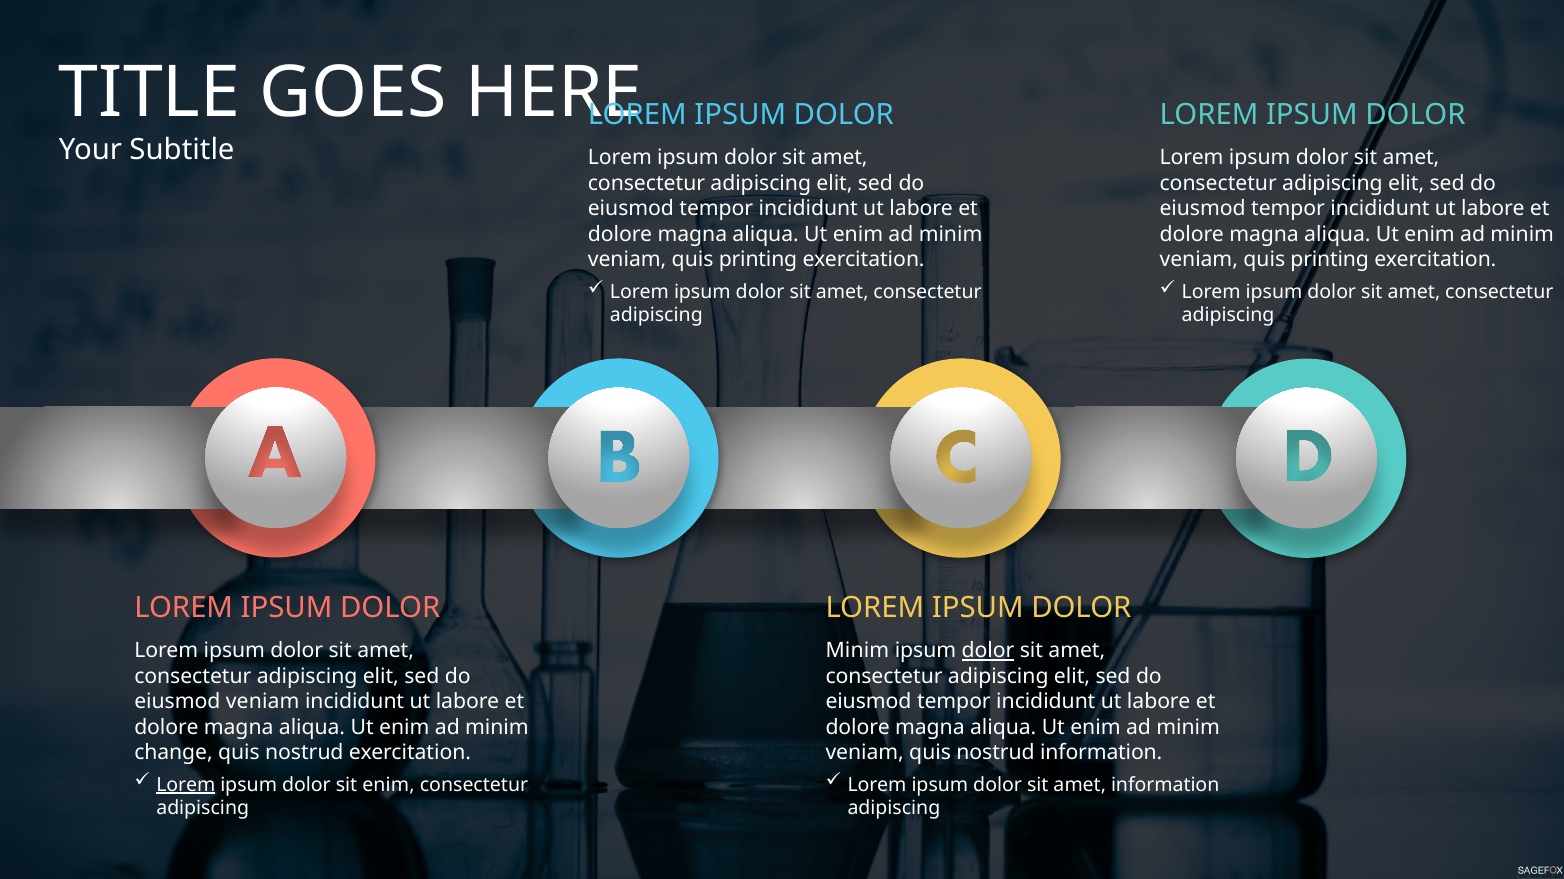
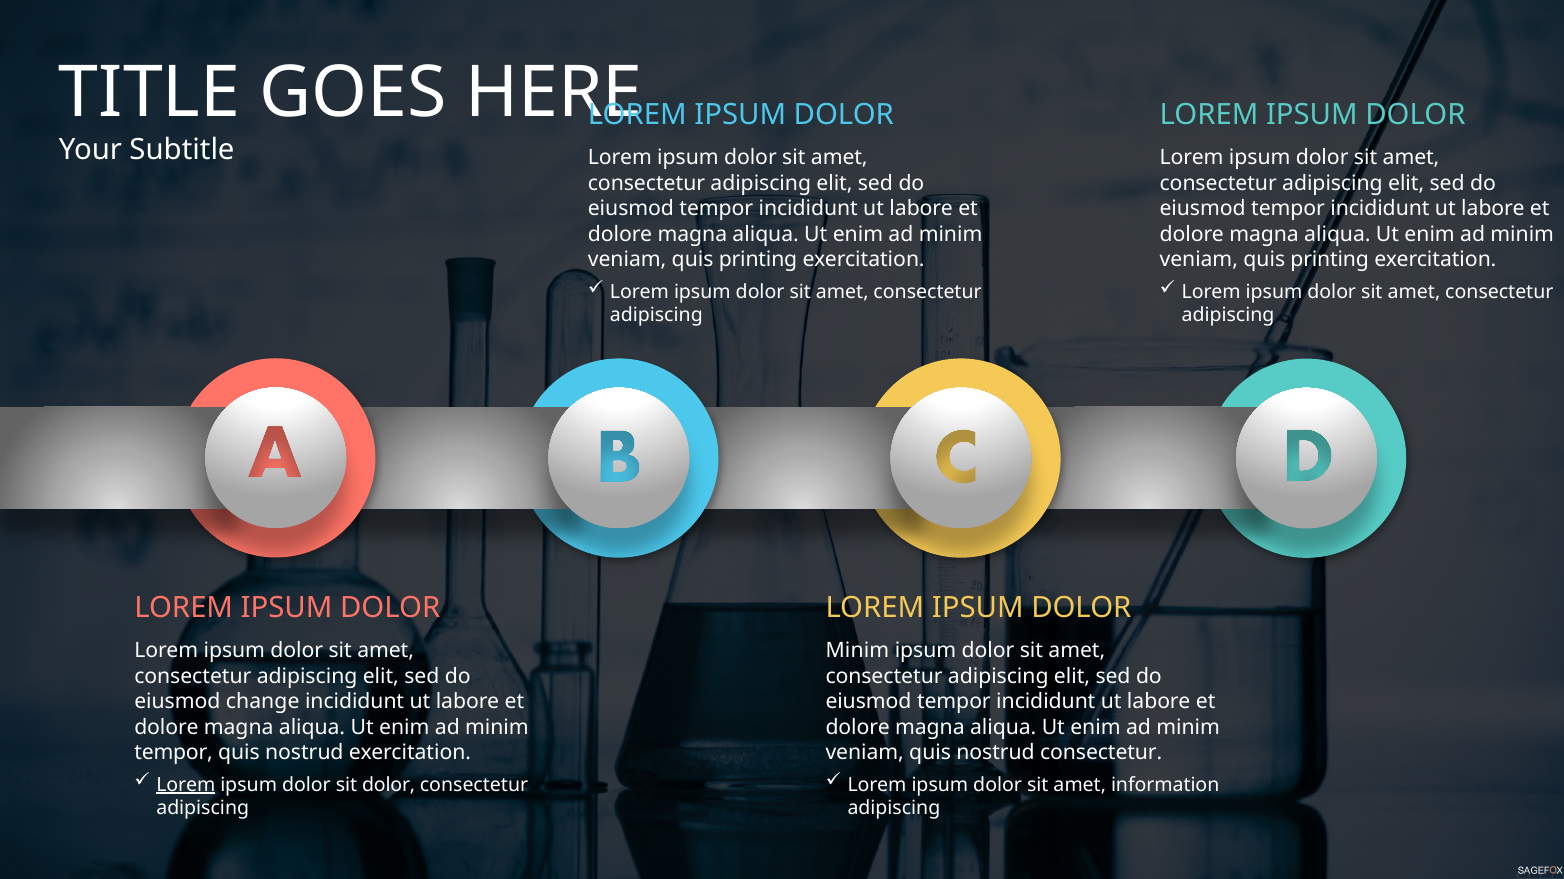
dolor at (988, 651) underline: present -> none
eiusmod veniam: veniam -> change
change at (174, 753): change -> tempor
nostrud information: information -> consectetur
sit enim: enim -> dolor
